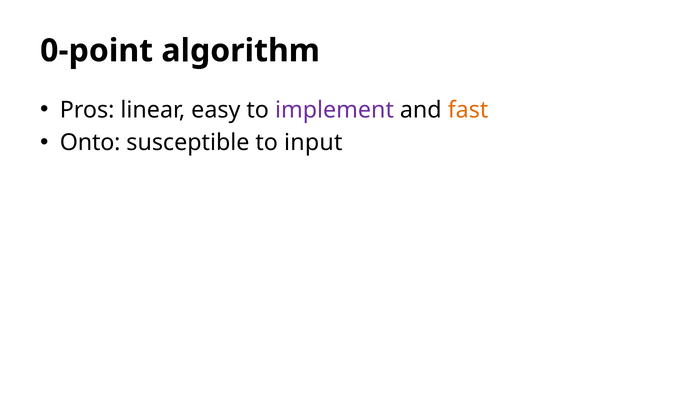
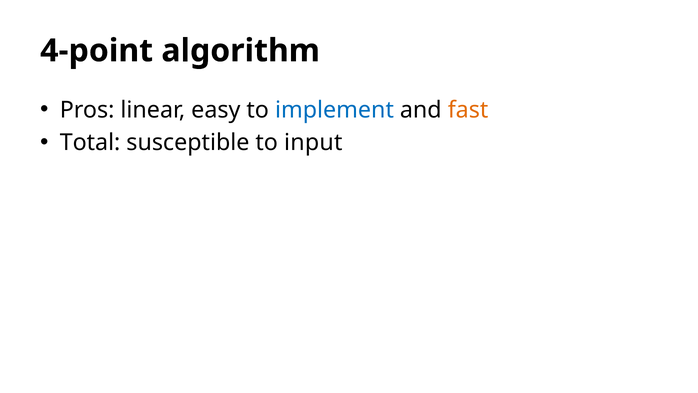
0-point: 0-point -> 4-point
implement colour: purple -> blue
Onto: Onto -> Total
